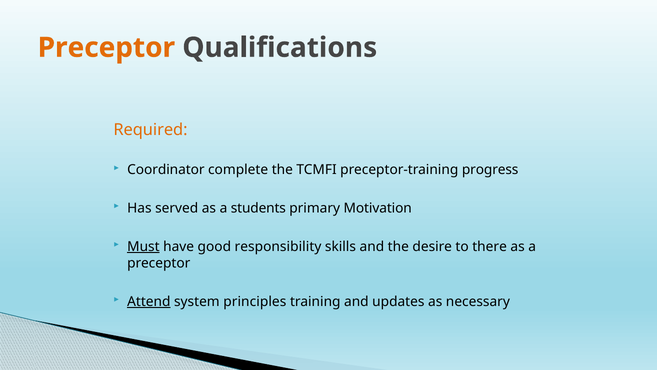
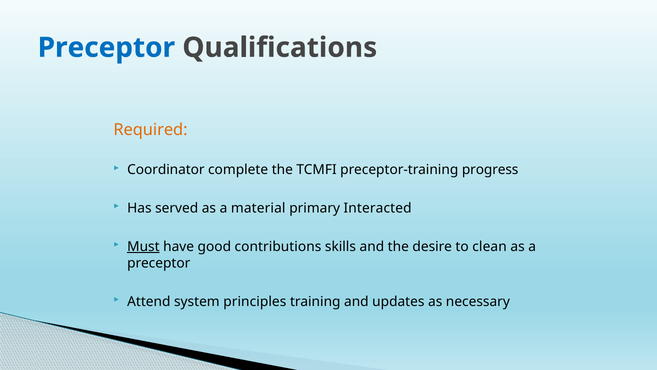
Preceptor at (106, 48) colour: orange -> blue
students: students -> material
Motivation: Motivation -> Interacted
responsibility: responsibility -> contributions
there: there -> clean
Attend underline: present -> none
